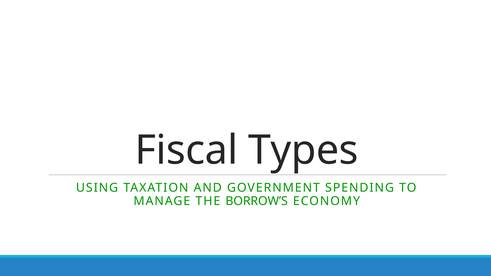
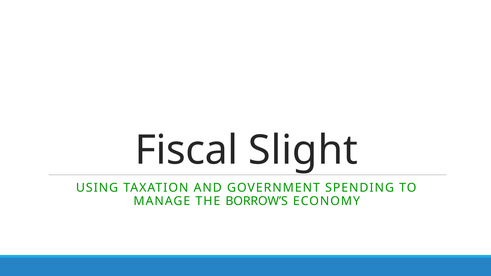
Types: Types -> Slight
